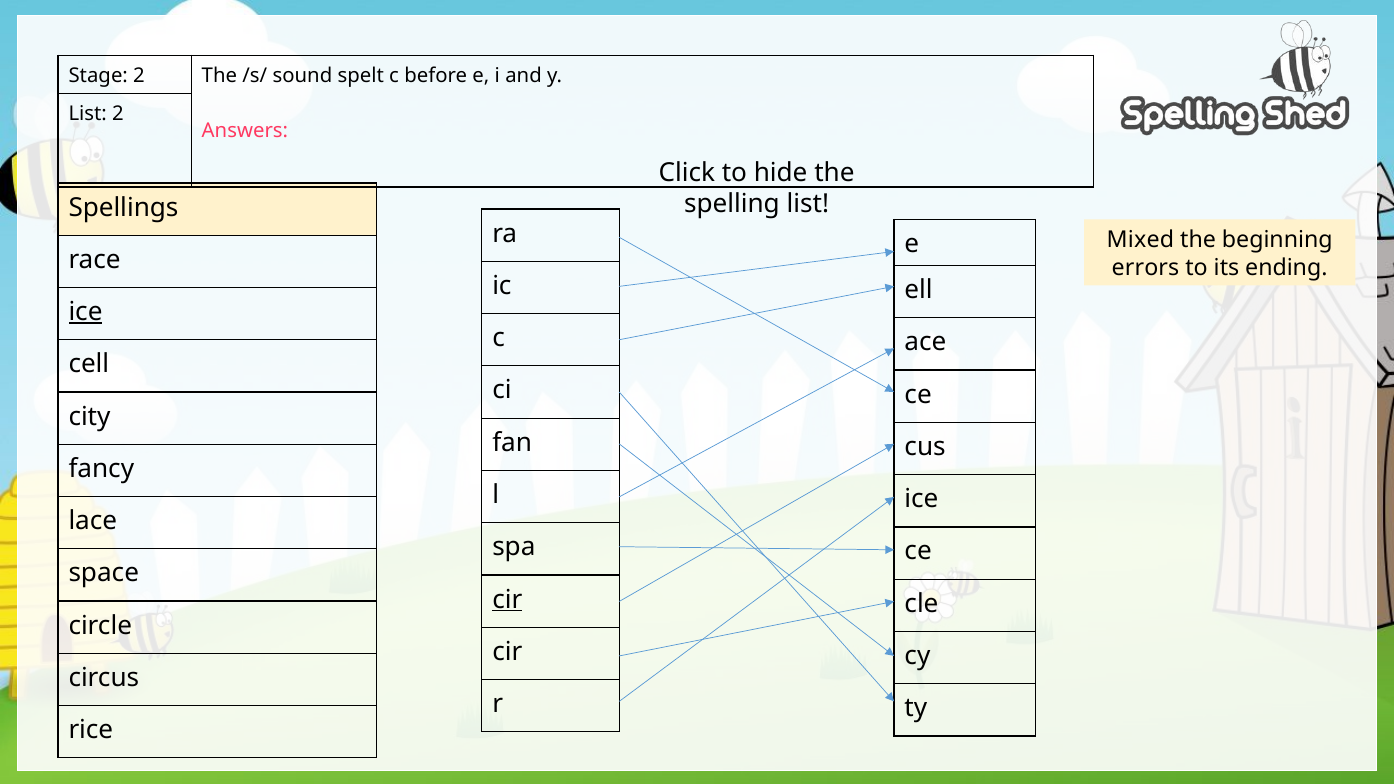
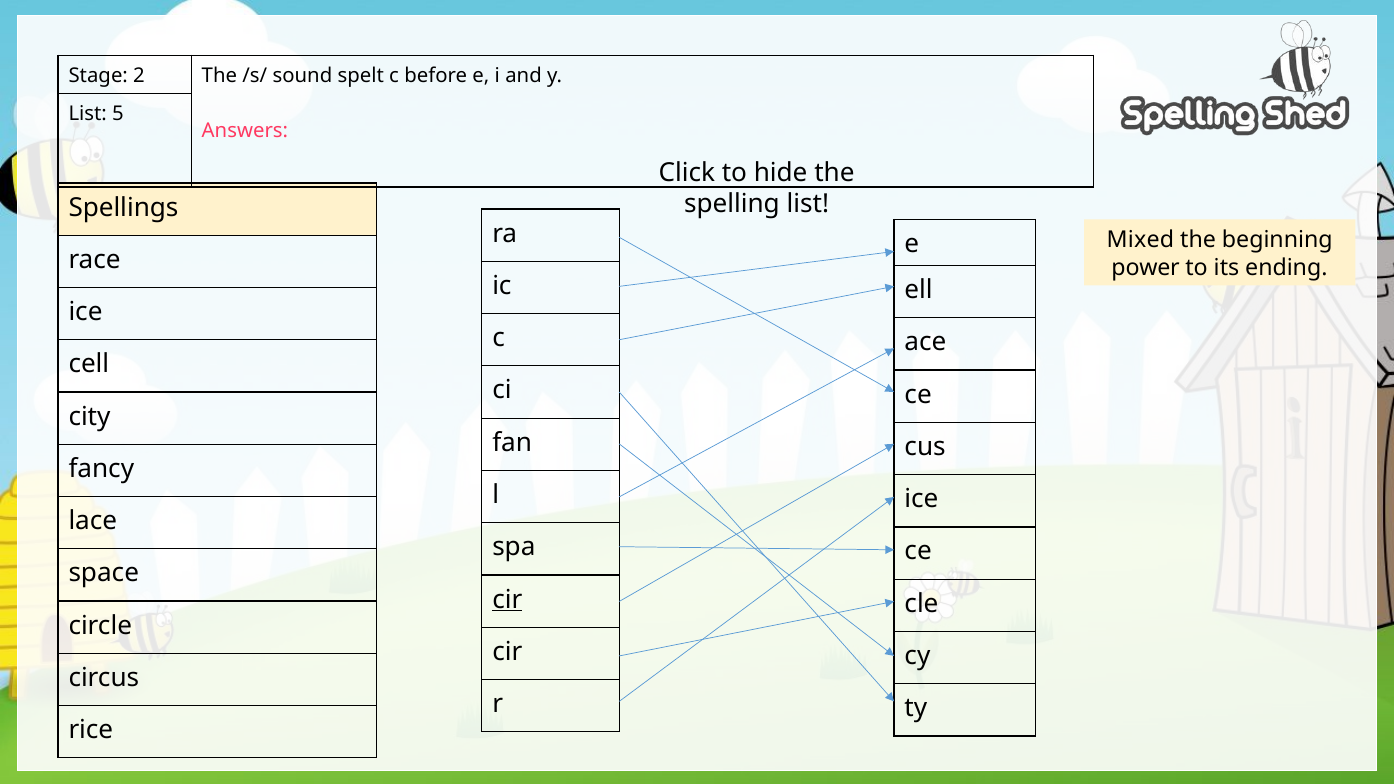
List 2: 2 -> 5
errors: errors -> power
ice at (86, 312) underline: present -> none
